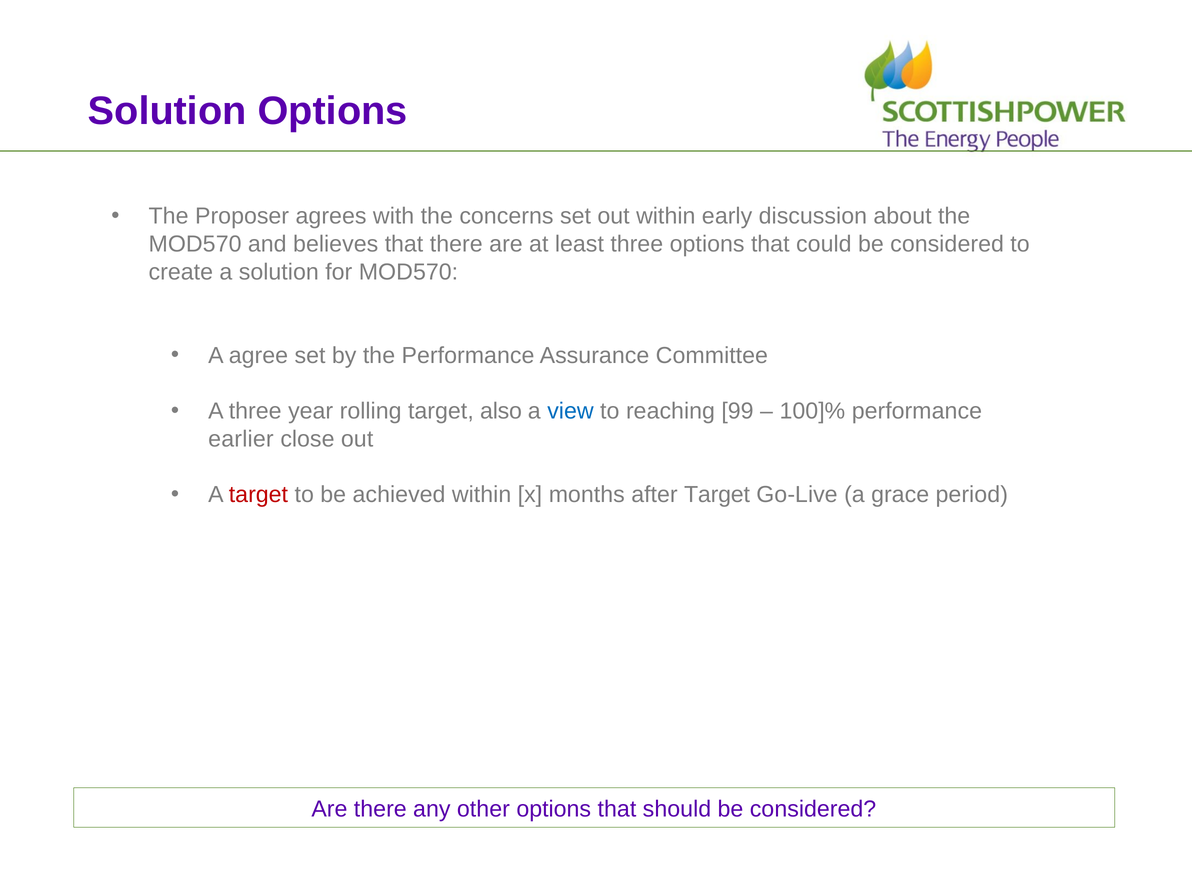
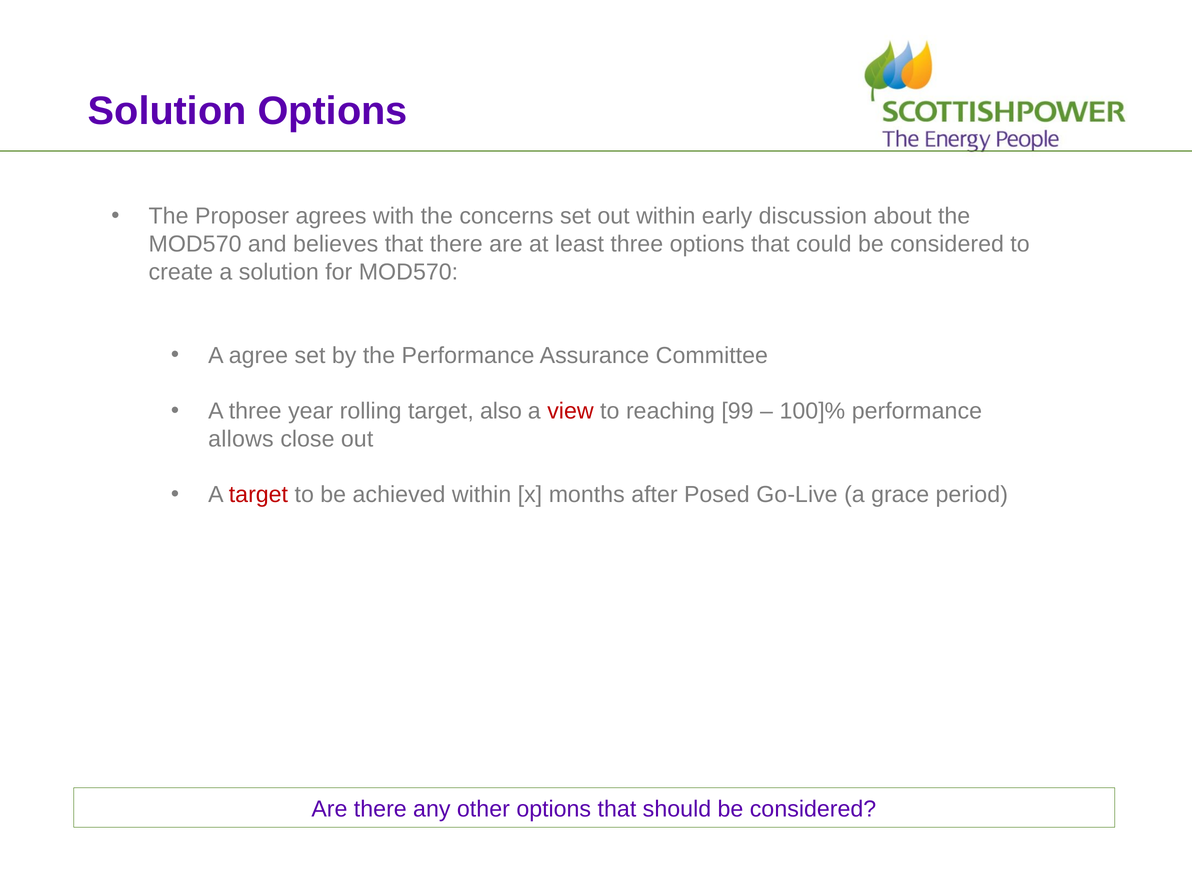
view colour: blue -> red
earlier: earlier -> allows
after Target: Target -> Posed
